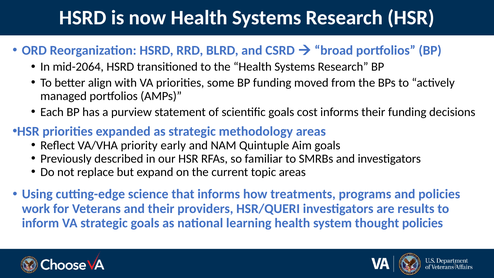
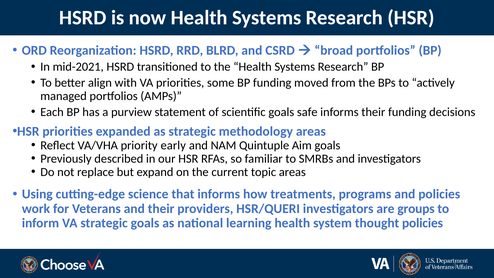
mid-2064: mid-2064 -> mid-2021
cost: cost -> safe
results: results -> groups
